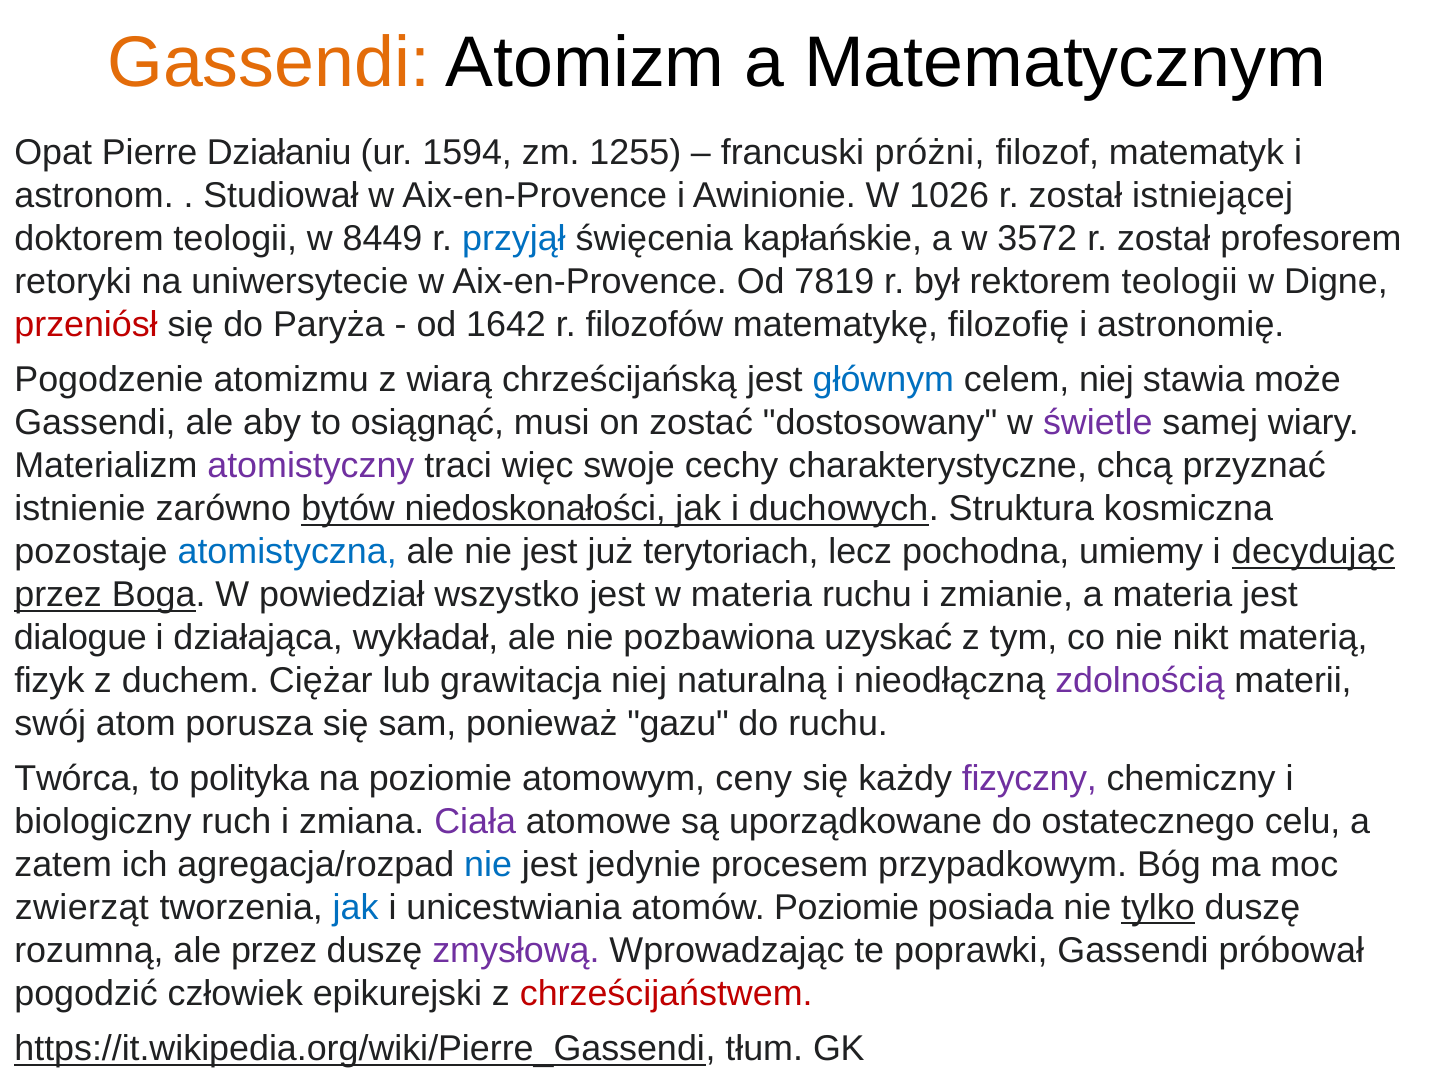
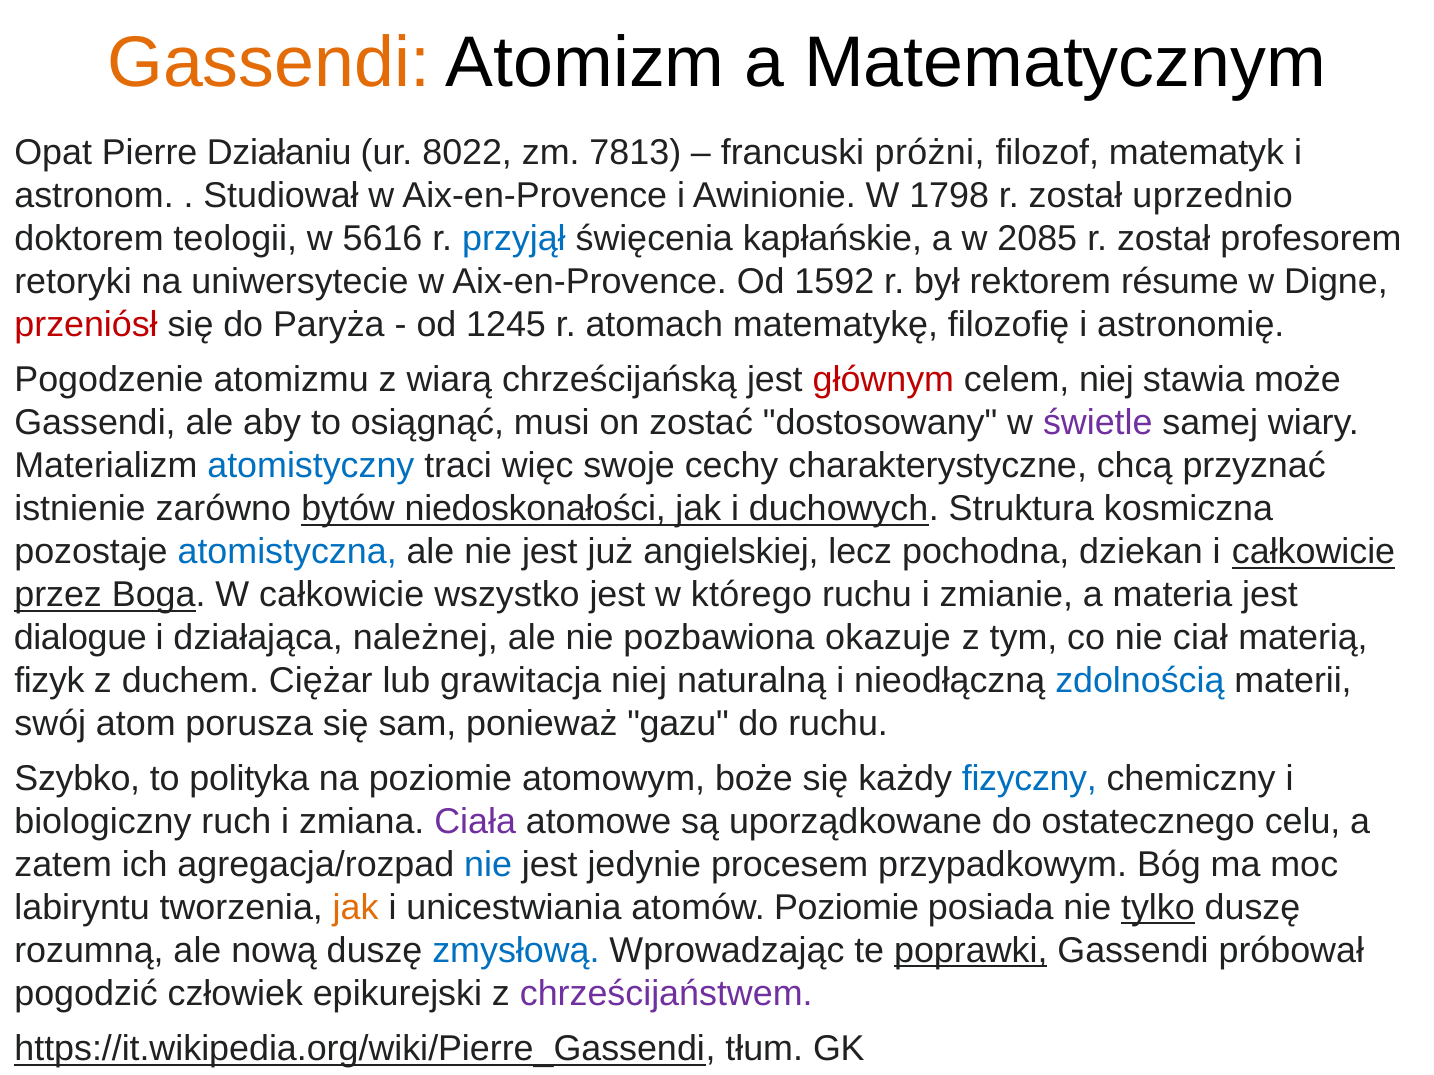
1594: 1594 -> 8022
1255: 1255 -> 7813
1026: 1026 -> 1798
istniejącej: istniejącej -> uprzednio
8449: 8449 -> 5616
3572: 3572 -> 2085
7819: 7819 -> 1592
rektorem teologii: teologii -> résume
1642: 1642 -> 1245
filozofów: filozofów -> atomach
głównym colour: blue -> red
atomistyczny colour: purple -> blue
terytoriach: terytoriach -> angielskiej
umiemy: umiemy -> dziekan
i decydując: decydując -> całkowicie
W powiedział: powiedział -> całkowicie
w materia: materia -> którego
wykładał: wykładał -> należnej
uzyskać: uzyskać -> okazuje
nikt: nikt -> ciał
zdolnością colour: purple -> blue
Twórca: Twórca -> Szybko
ceny: ceny -> boże
fizyczny colour: purple -> blue
zwierząt: zwierząt -> labiryntu
jak at (356, 908) colour: blue -> orange
ale przez: przez -> nową
zmysłową colour: purple -> blue
poprawki underline: none -> present
chrześcijaństwem colour: red -> purple
